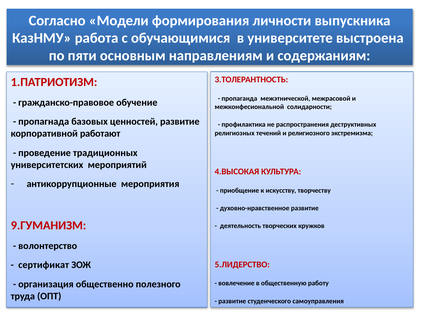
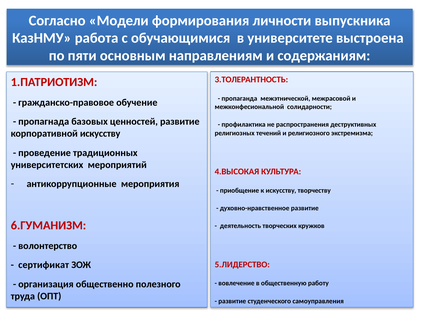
корпоративной работают: работают -> искусству
9.ГУМАНИЗМ: 9.ГУМАНИЗМ -> 6.ГУМАНИЗМ
